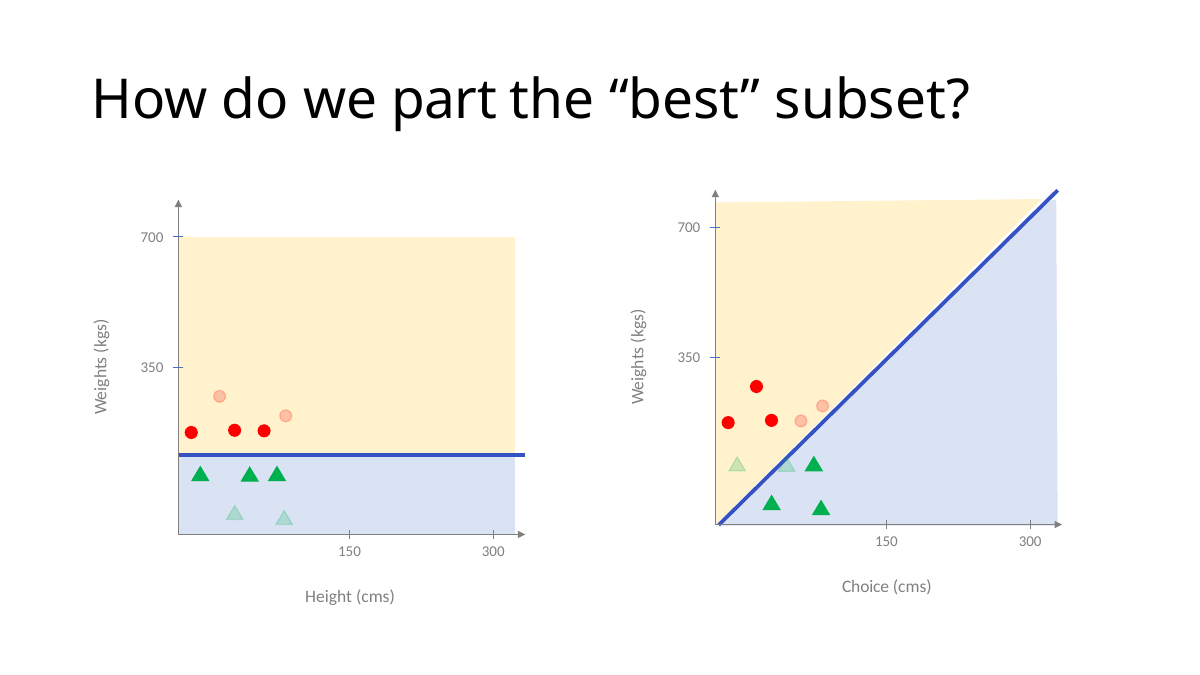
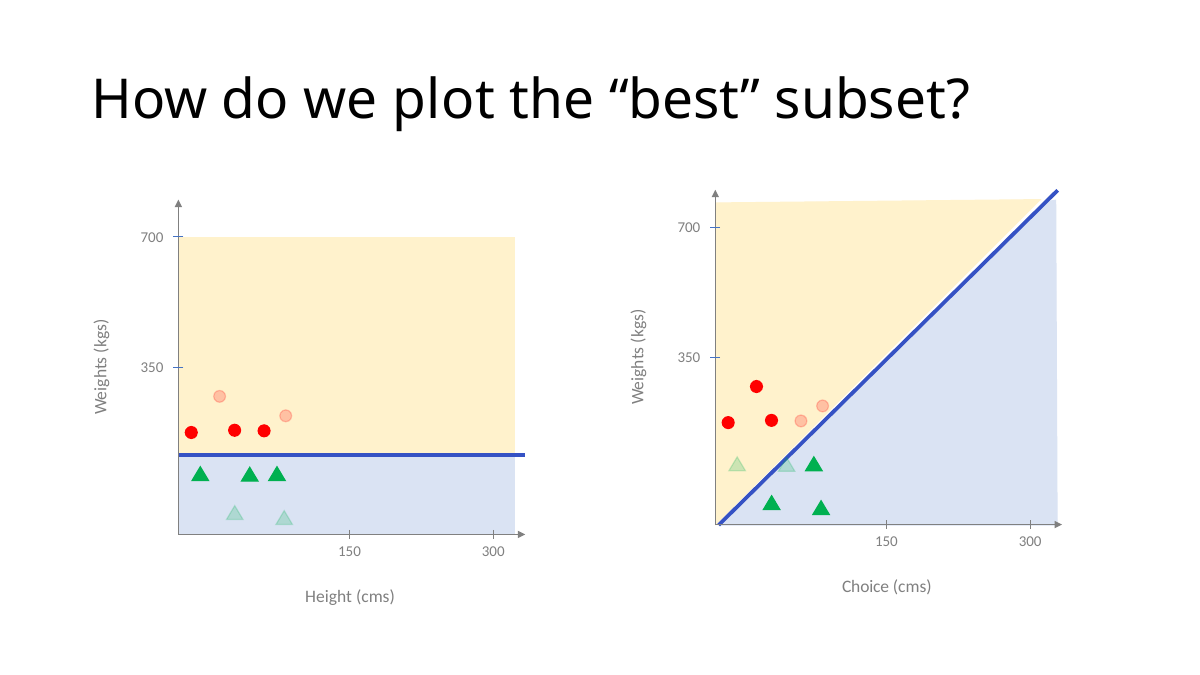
part: part -> plot
